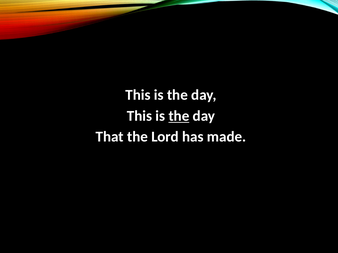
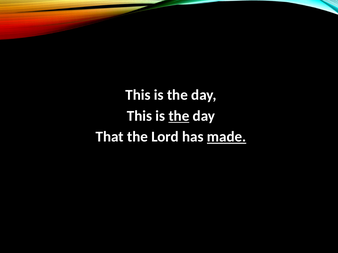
made underline: none -> present
